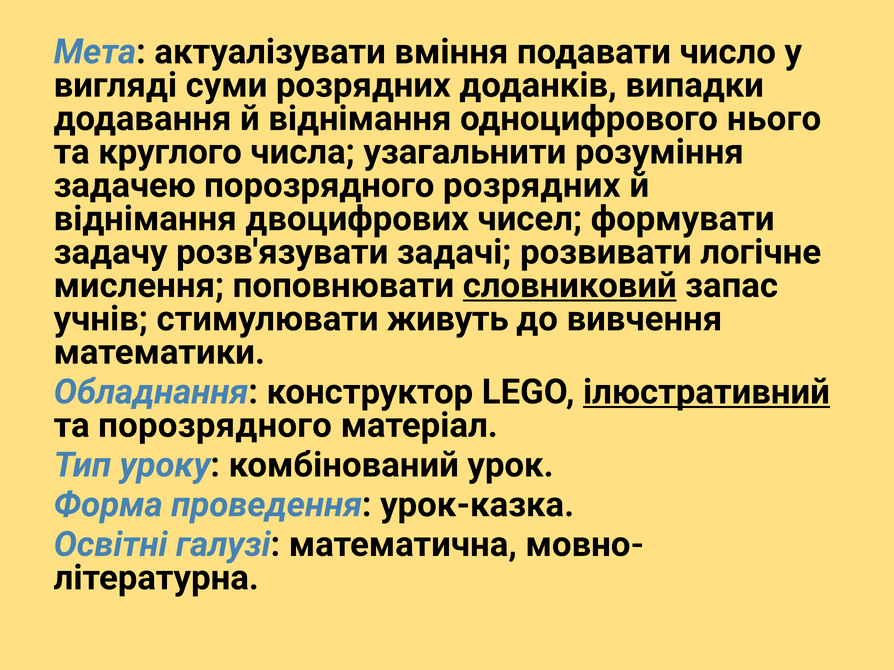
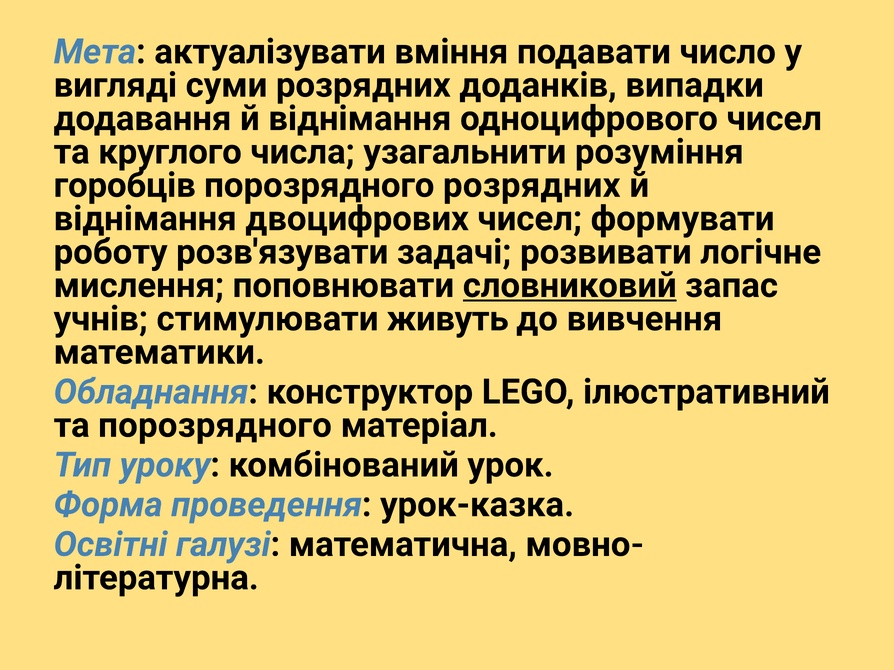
одноцифрового нього: нього -> чисел
задачею: задачею -> горобців
задачу: задачу -> роботу
ілюстративний underline: present -> none
